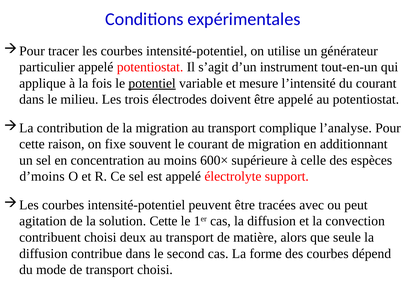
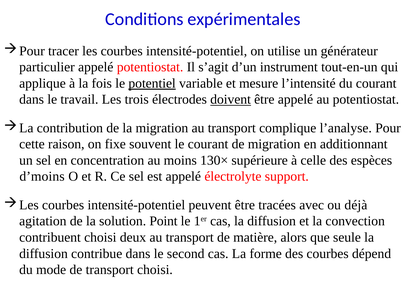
milieu: milieu -> travail
doivent underline: none -> present
600×: 600× -> 130×
peut: peut -> déjà
solution Cette: Cette -> Point
